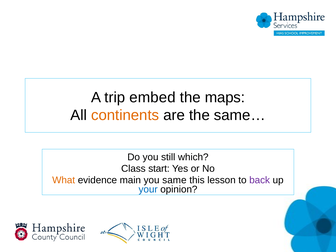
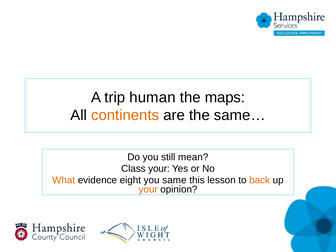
embed: embed -> human
which: which -> mean
Class start: start -> your
main: main -> eight
back colour: purple -> orange
your at (148, 189) colour: blue -> orange
